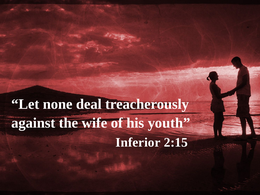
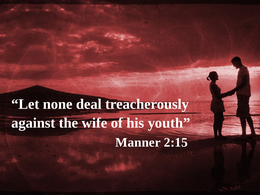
Inferior: Inferior -> Manner
